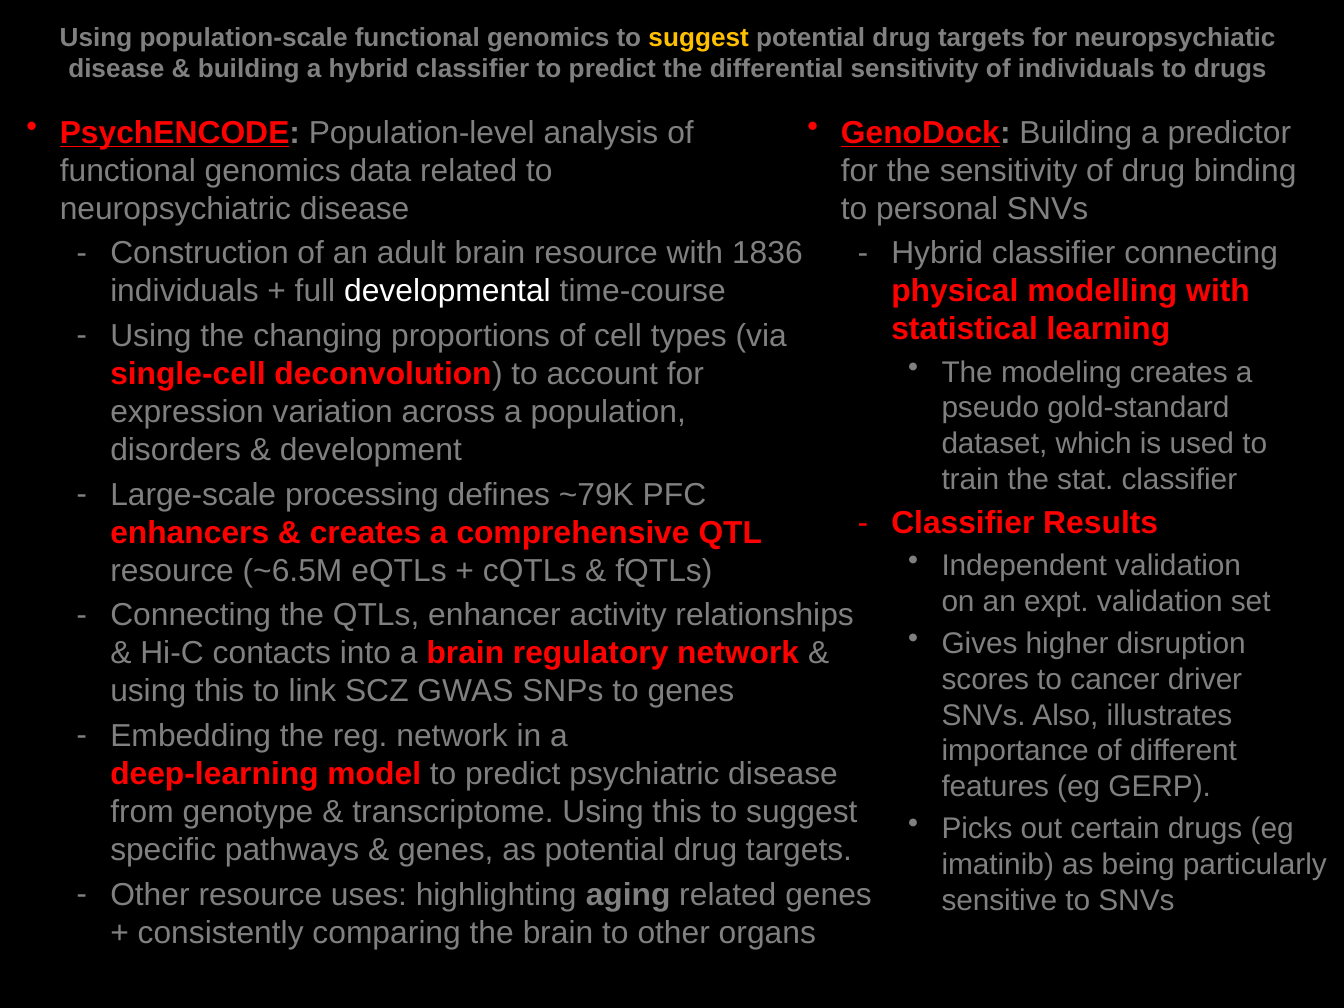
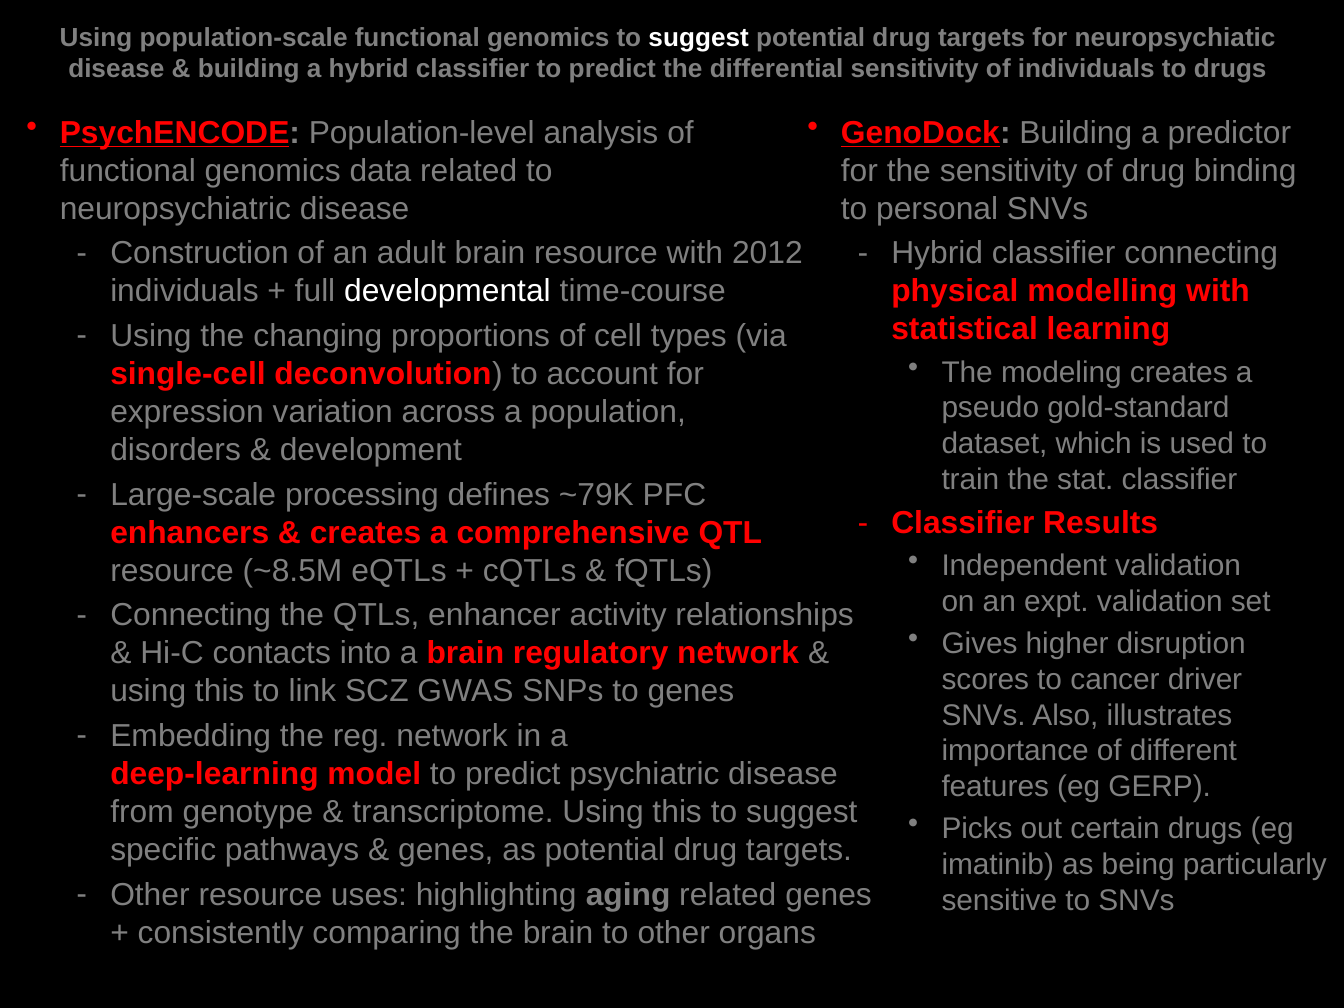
suggest at (699, 38) colour: yellow -> white
1836: 1836 -> 2012
~6.5M: ~6.5M -> ~8.5M
